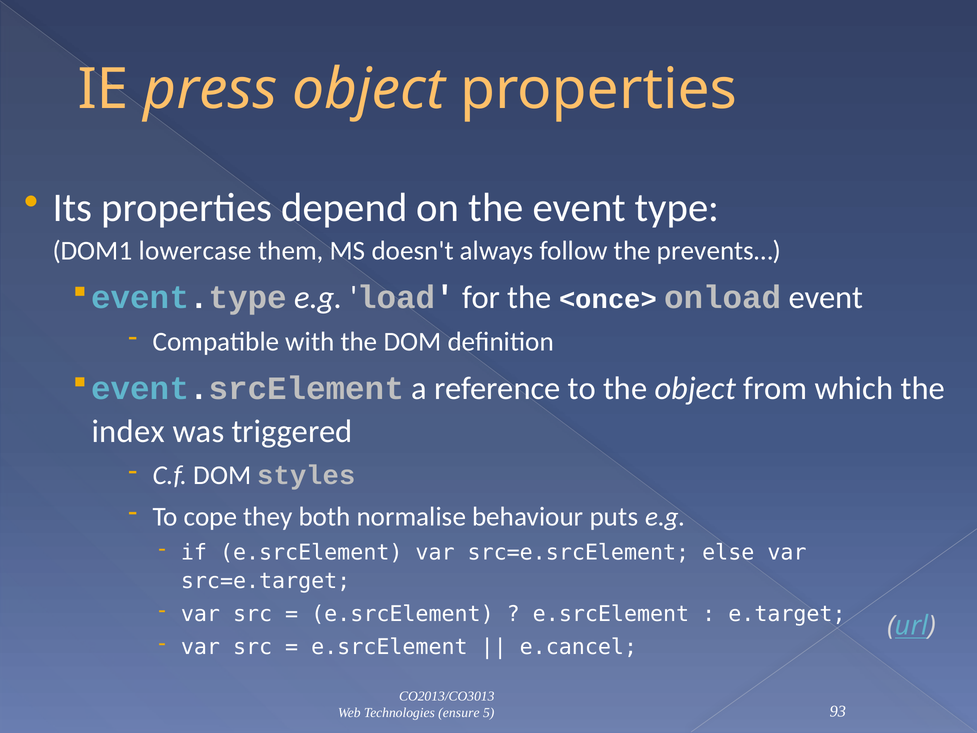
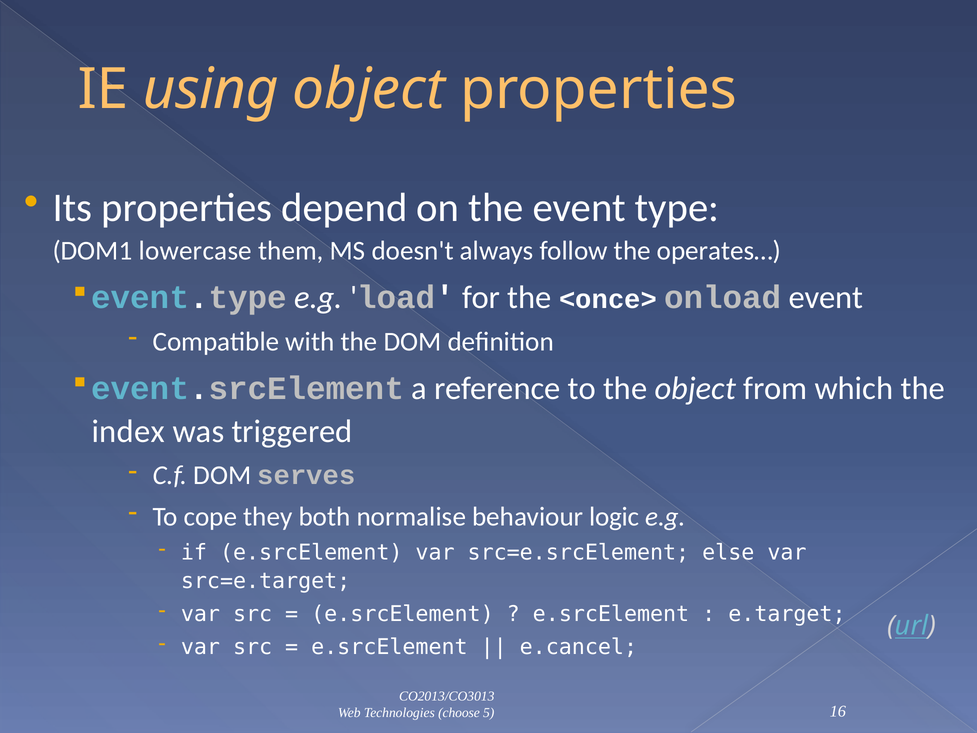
press: press -> using
prevents…: prevents… -> operates…
styles: styles -> serves
puts: puts -> logic
ensure: ensure -> choose
93: 93 -> 16
